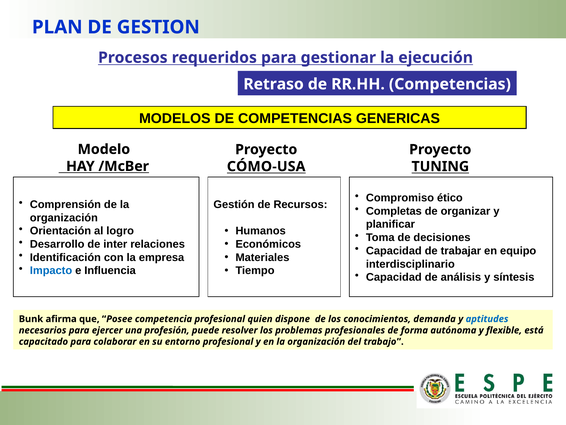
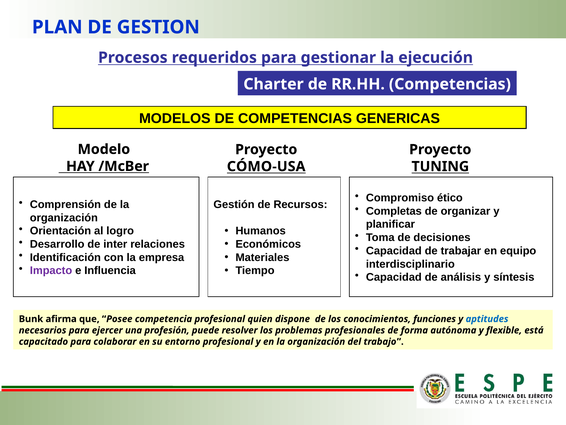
Retraso: Retraso -> Charter
Impacto colour: blue -> purple
demanda: demanda -> funciones
